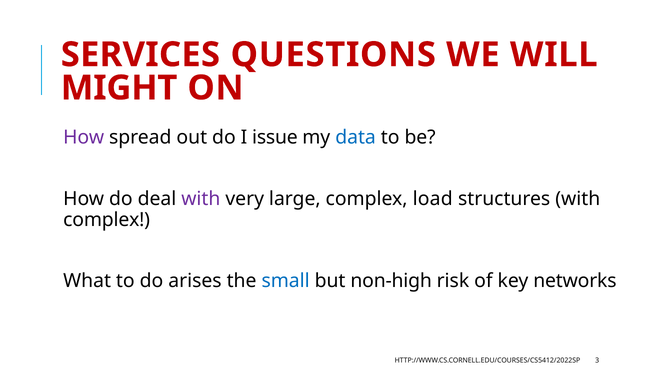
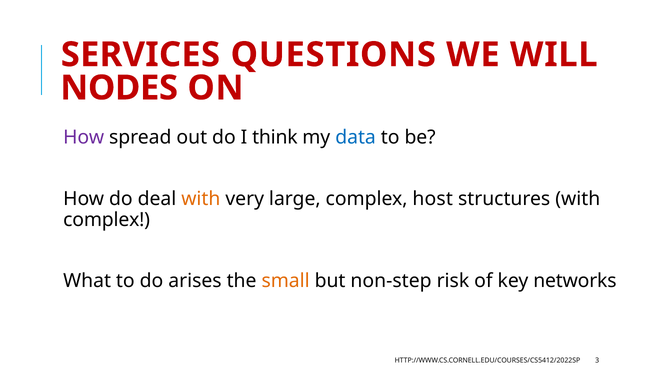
MIGHT: MIGHT -> NODES
issue: issue -> think
with at (201, 199) colour: purple -> orange
load: load -> host
small colour: blue -> orange
non-high: non-high -> non-step
